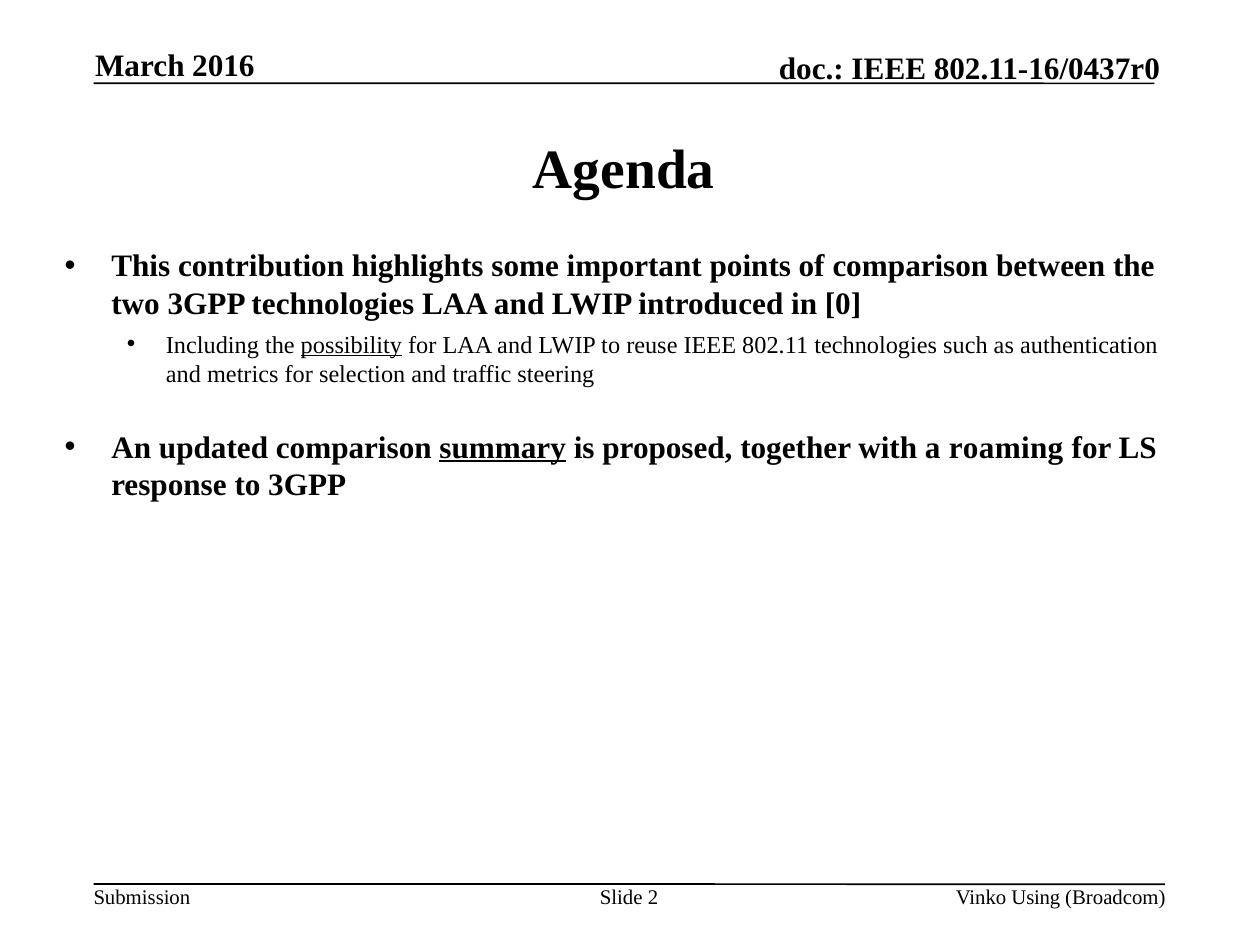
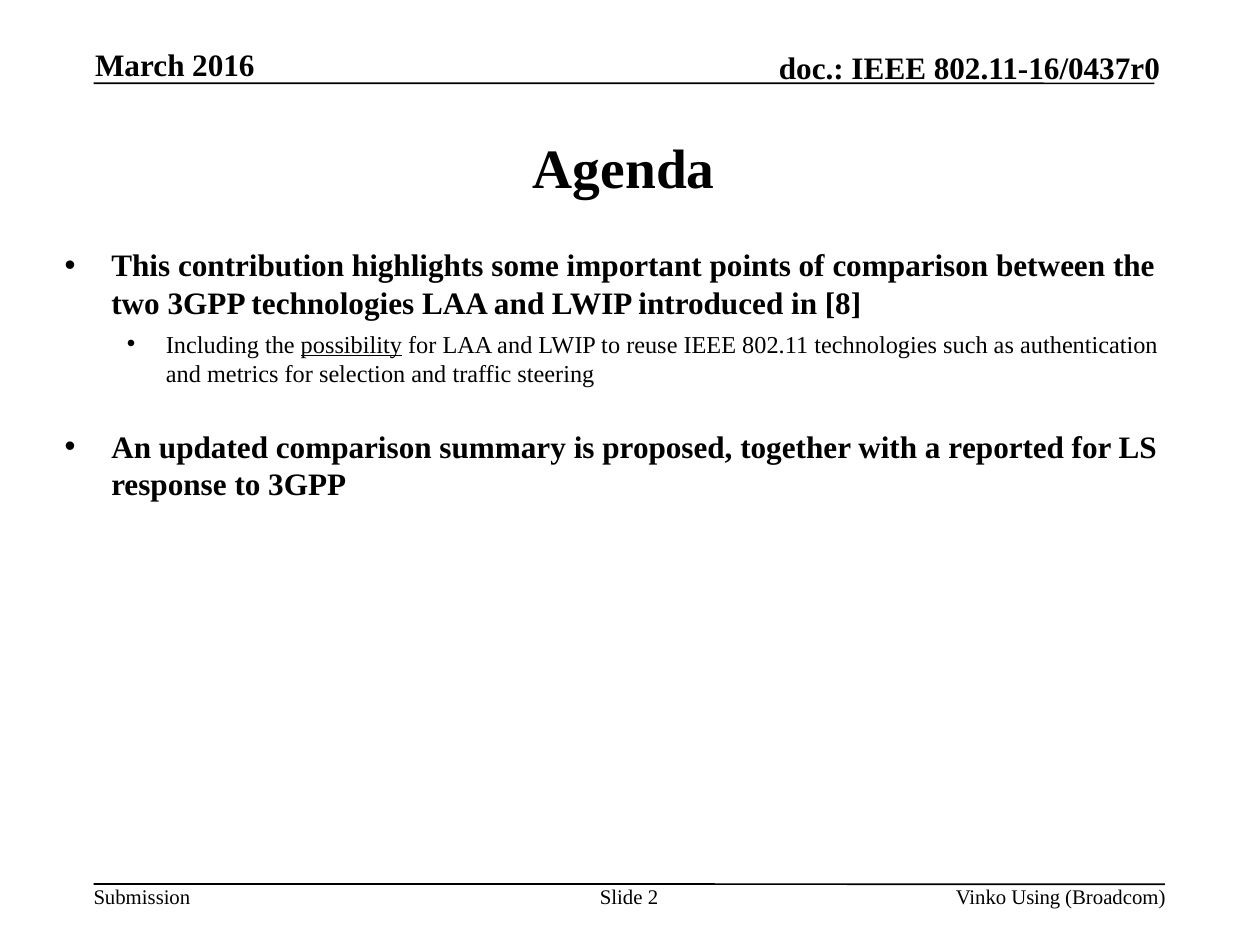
0: 0 -> 8
summary underline: present -> none
roaming: roaming -> reported
